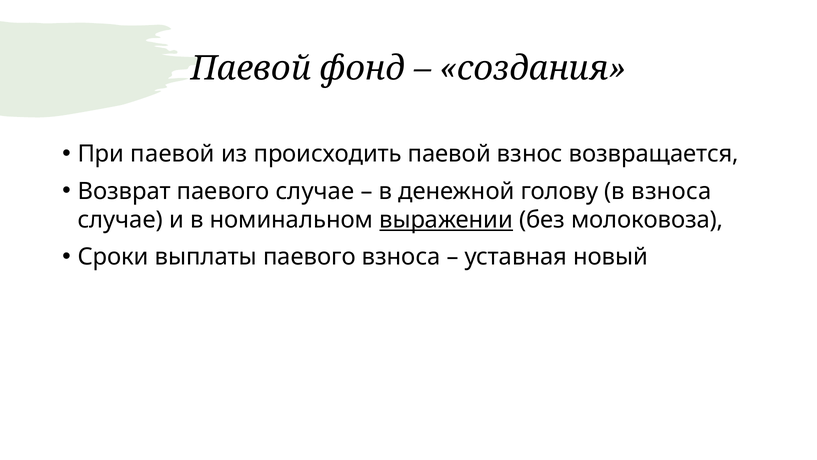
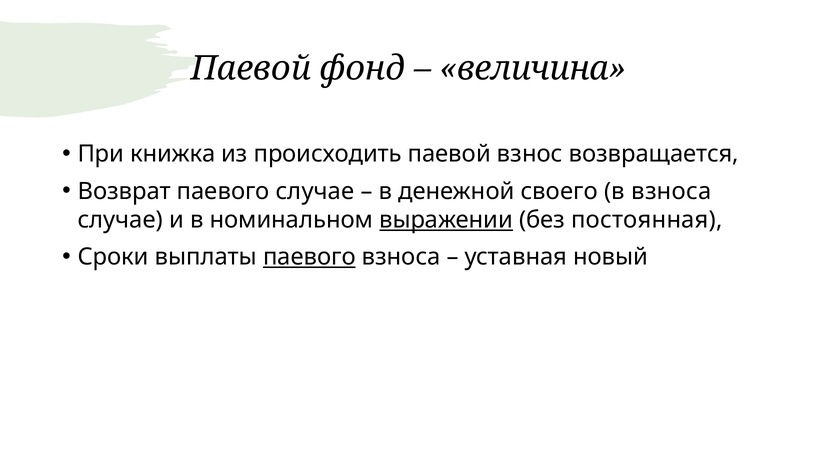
создания: создания -> величина
При паевой: паевой -> книжка
голову: голову -> своего
молоковоза: молоковоза -> постоянная
паевого at (309, 257) underline: none -> present
